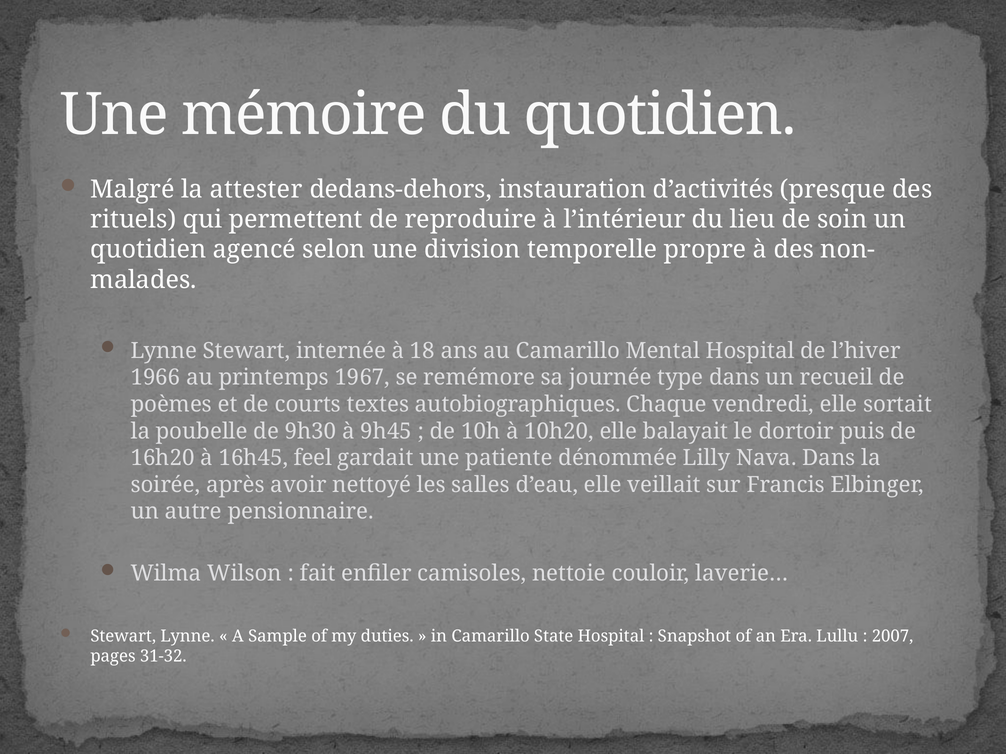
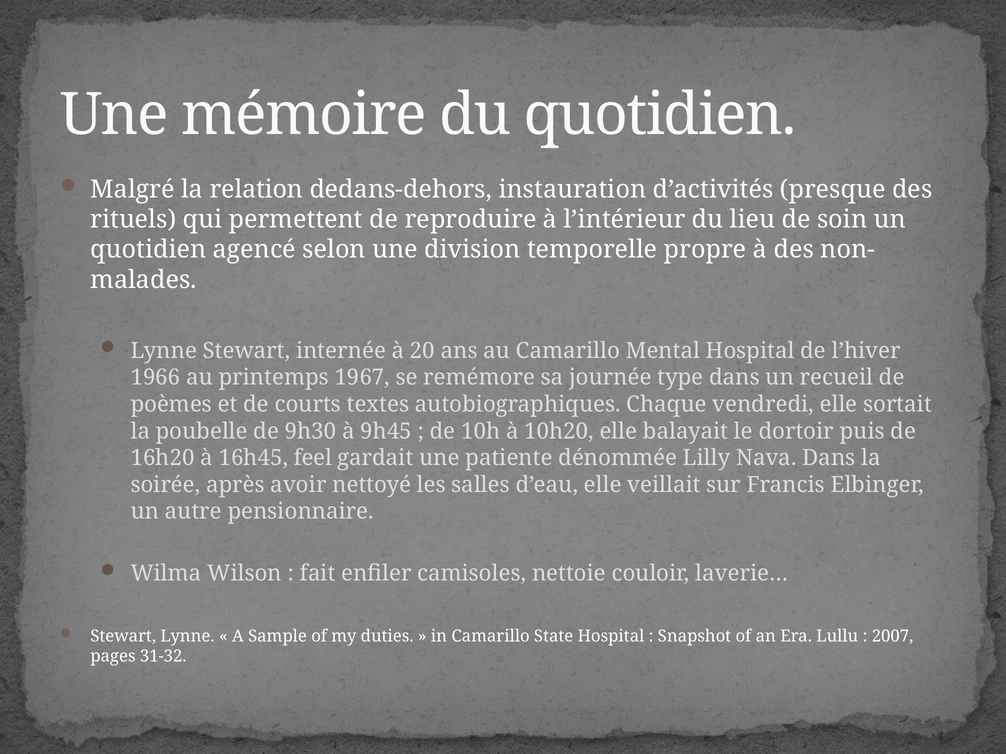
attester: attester -> relation
18: 18 -> 20
